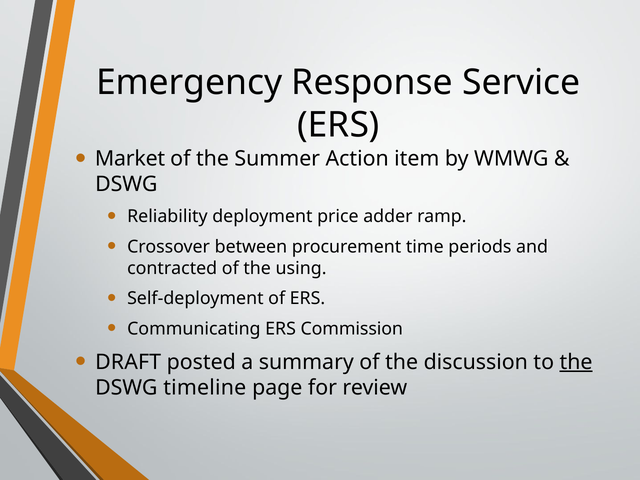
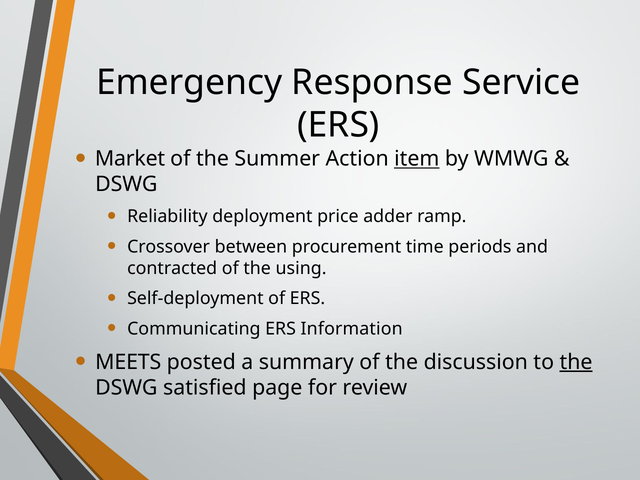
item underline: none -> present
Commission: Commission -> Information
DRAFT: DRAFT -> MEETS
timeline: timeline -> satisfied
